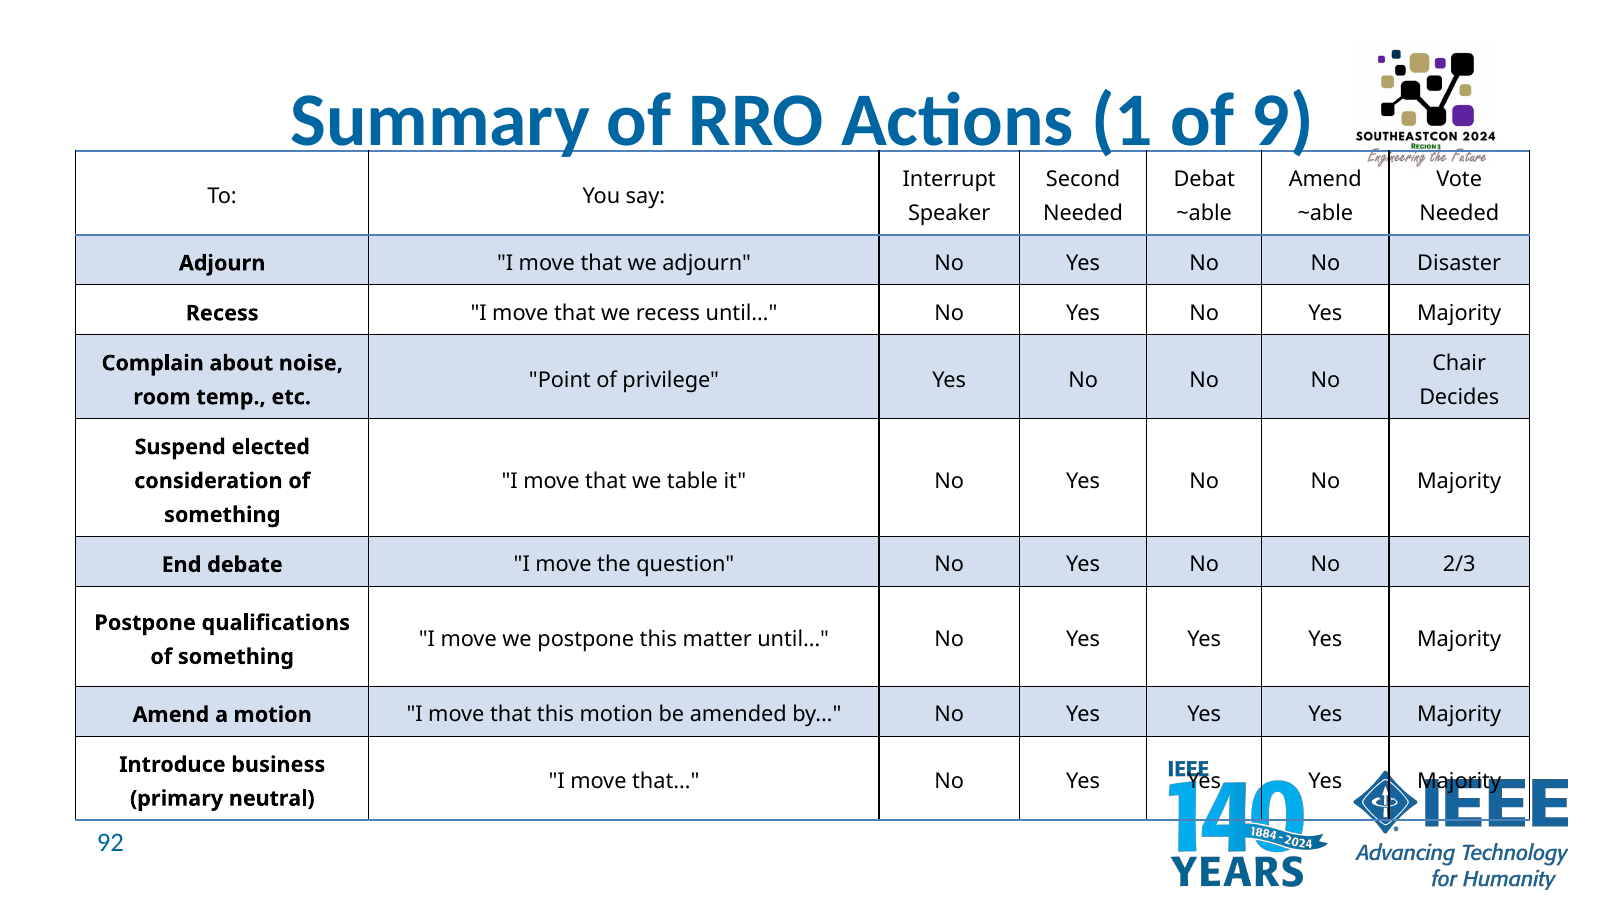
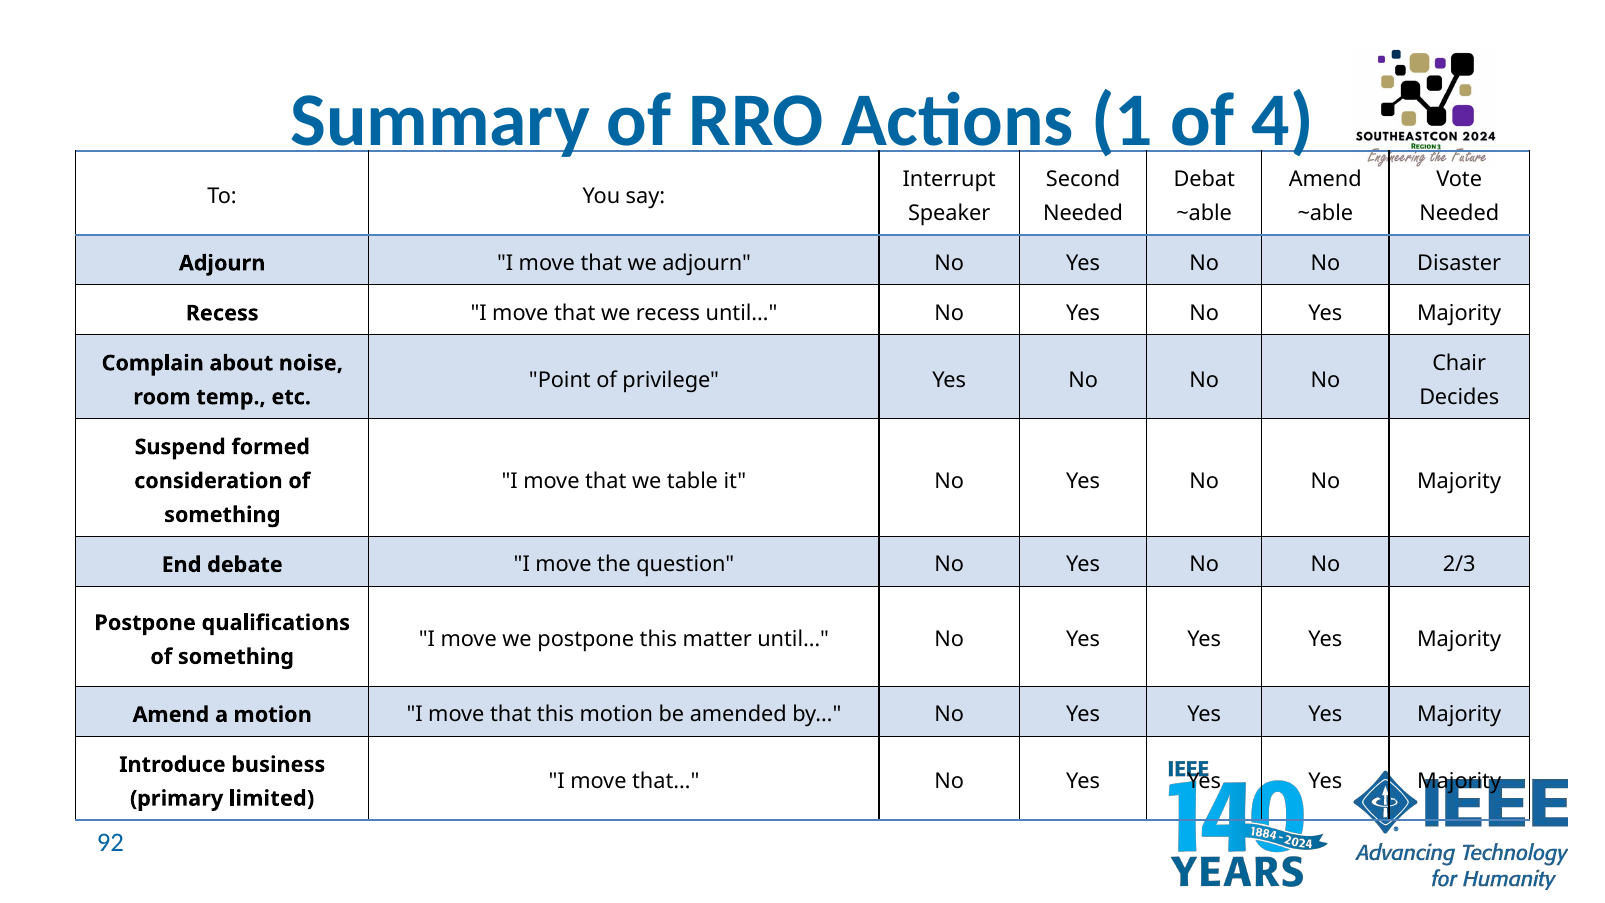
9: 9 -> 4
elected: elected -> formed
neutral: neutral -> limited
